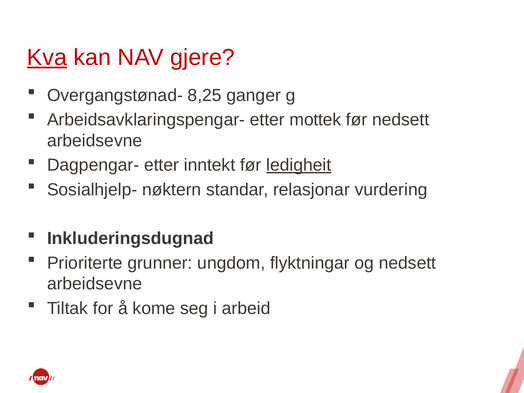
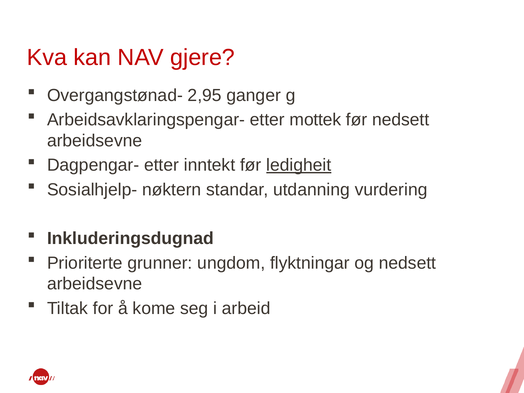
Kva underline: present -> none
8,25: 8,25 -> 2,95
relasjonar: relasjonar -> utdanning
